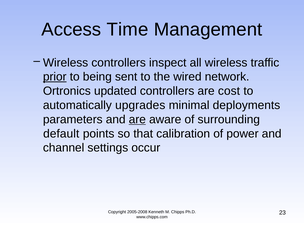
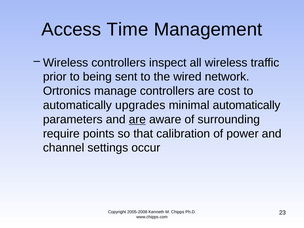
prior underline: present -> none
updated: updated -> manage
minimal deployments: deployments -> automatically
default: default -> require
